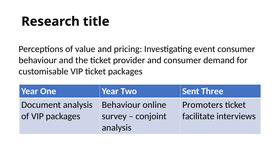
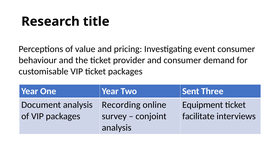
Behaviour at (121, 105): Behaviour -> Recording
Promoters: Promoters -> Equipment
